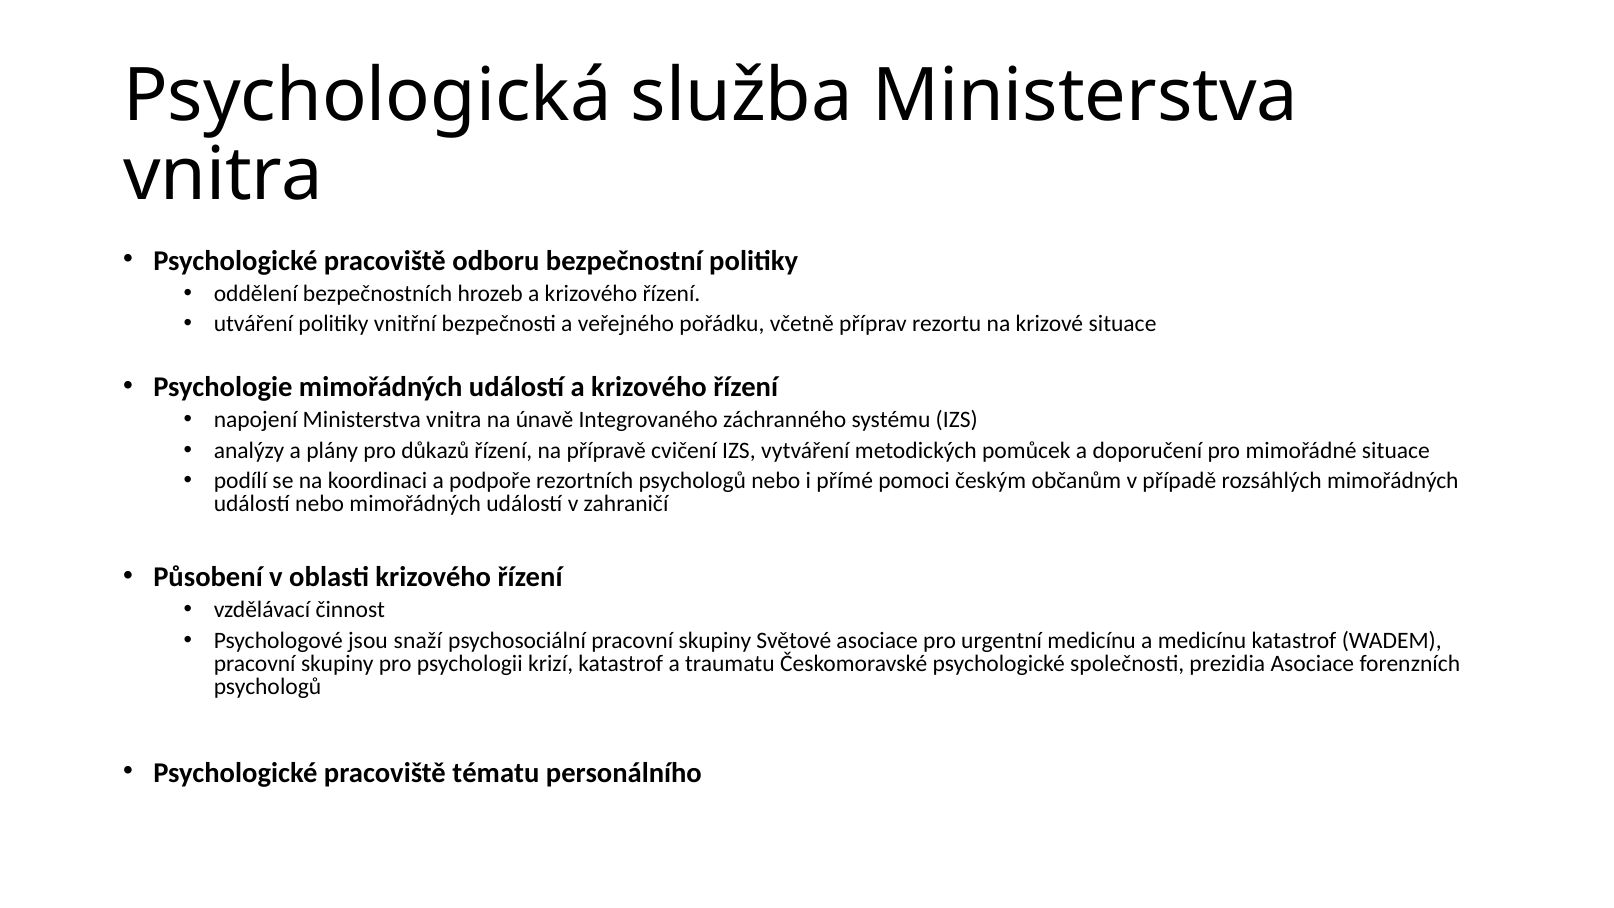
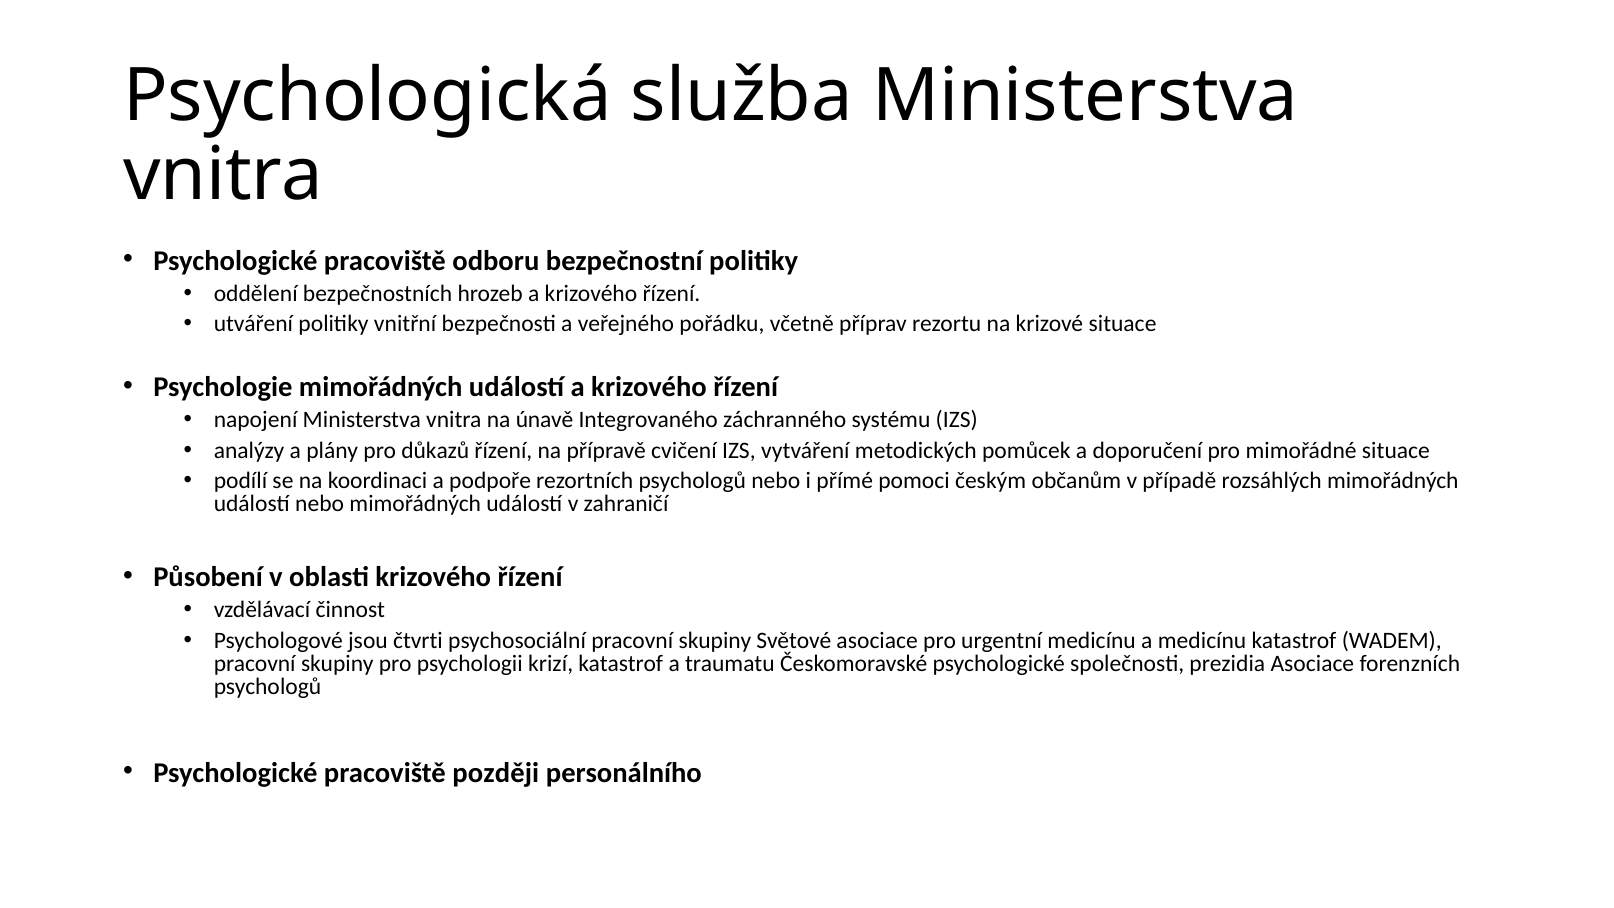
snaží: snaží -> čtvrti
tématu: tématu -> později
